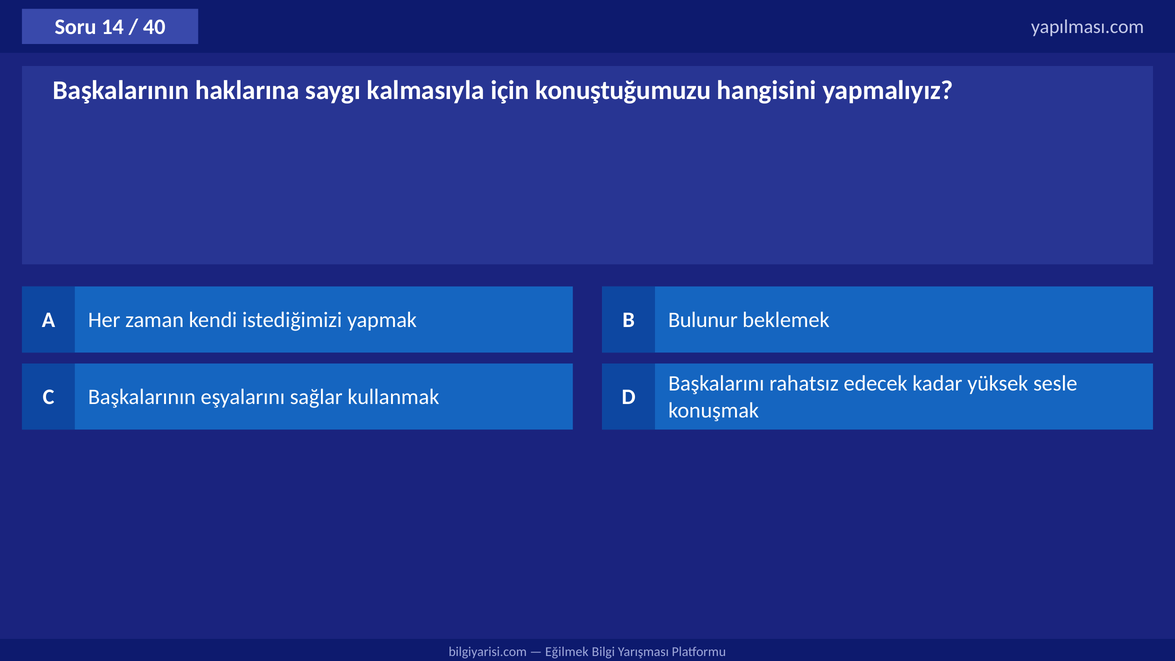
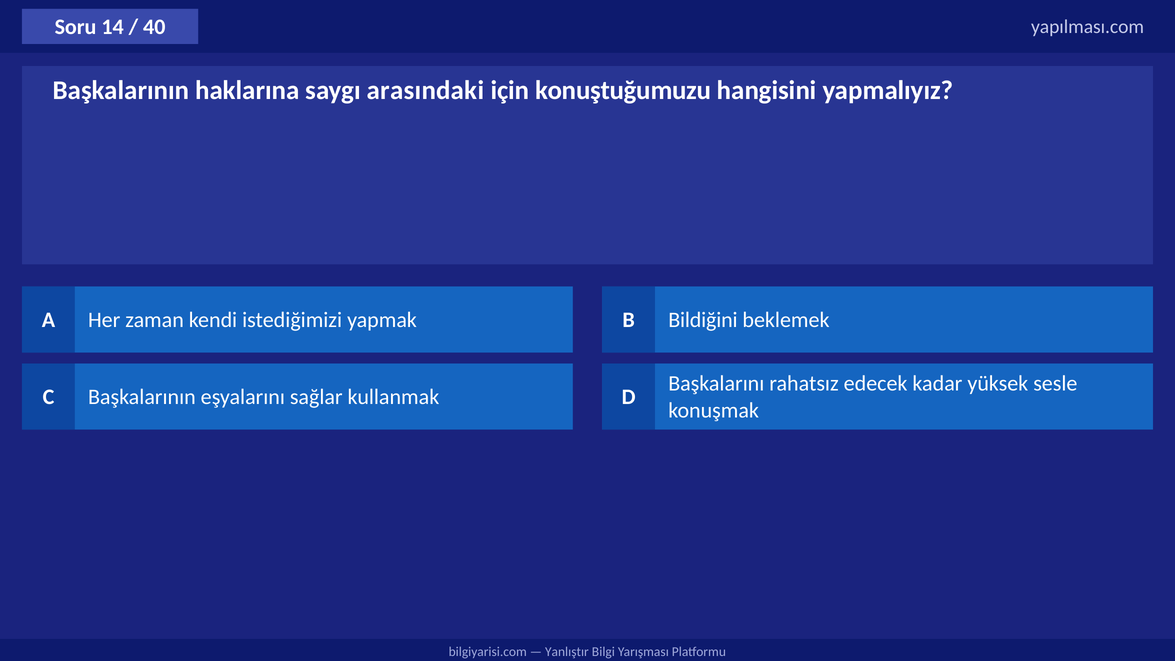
kalmasıyla: kalmasıyla -> arasındaki
Bulunur: Bulunur -> Bildiğini
Eğilmek: Eğilmek -> Yanlıştır
